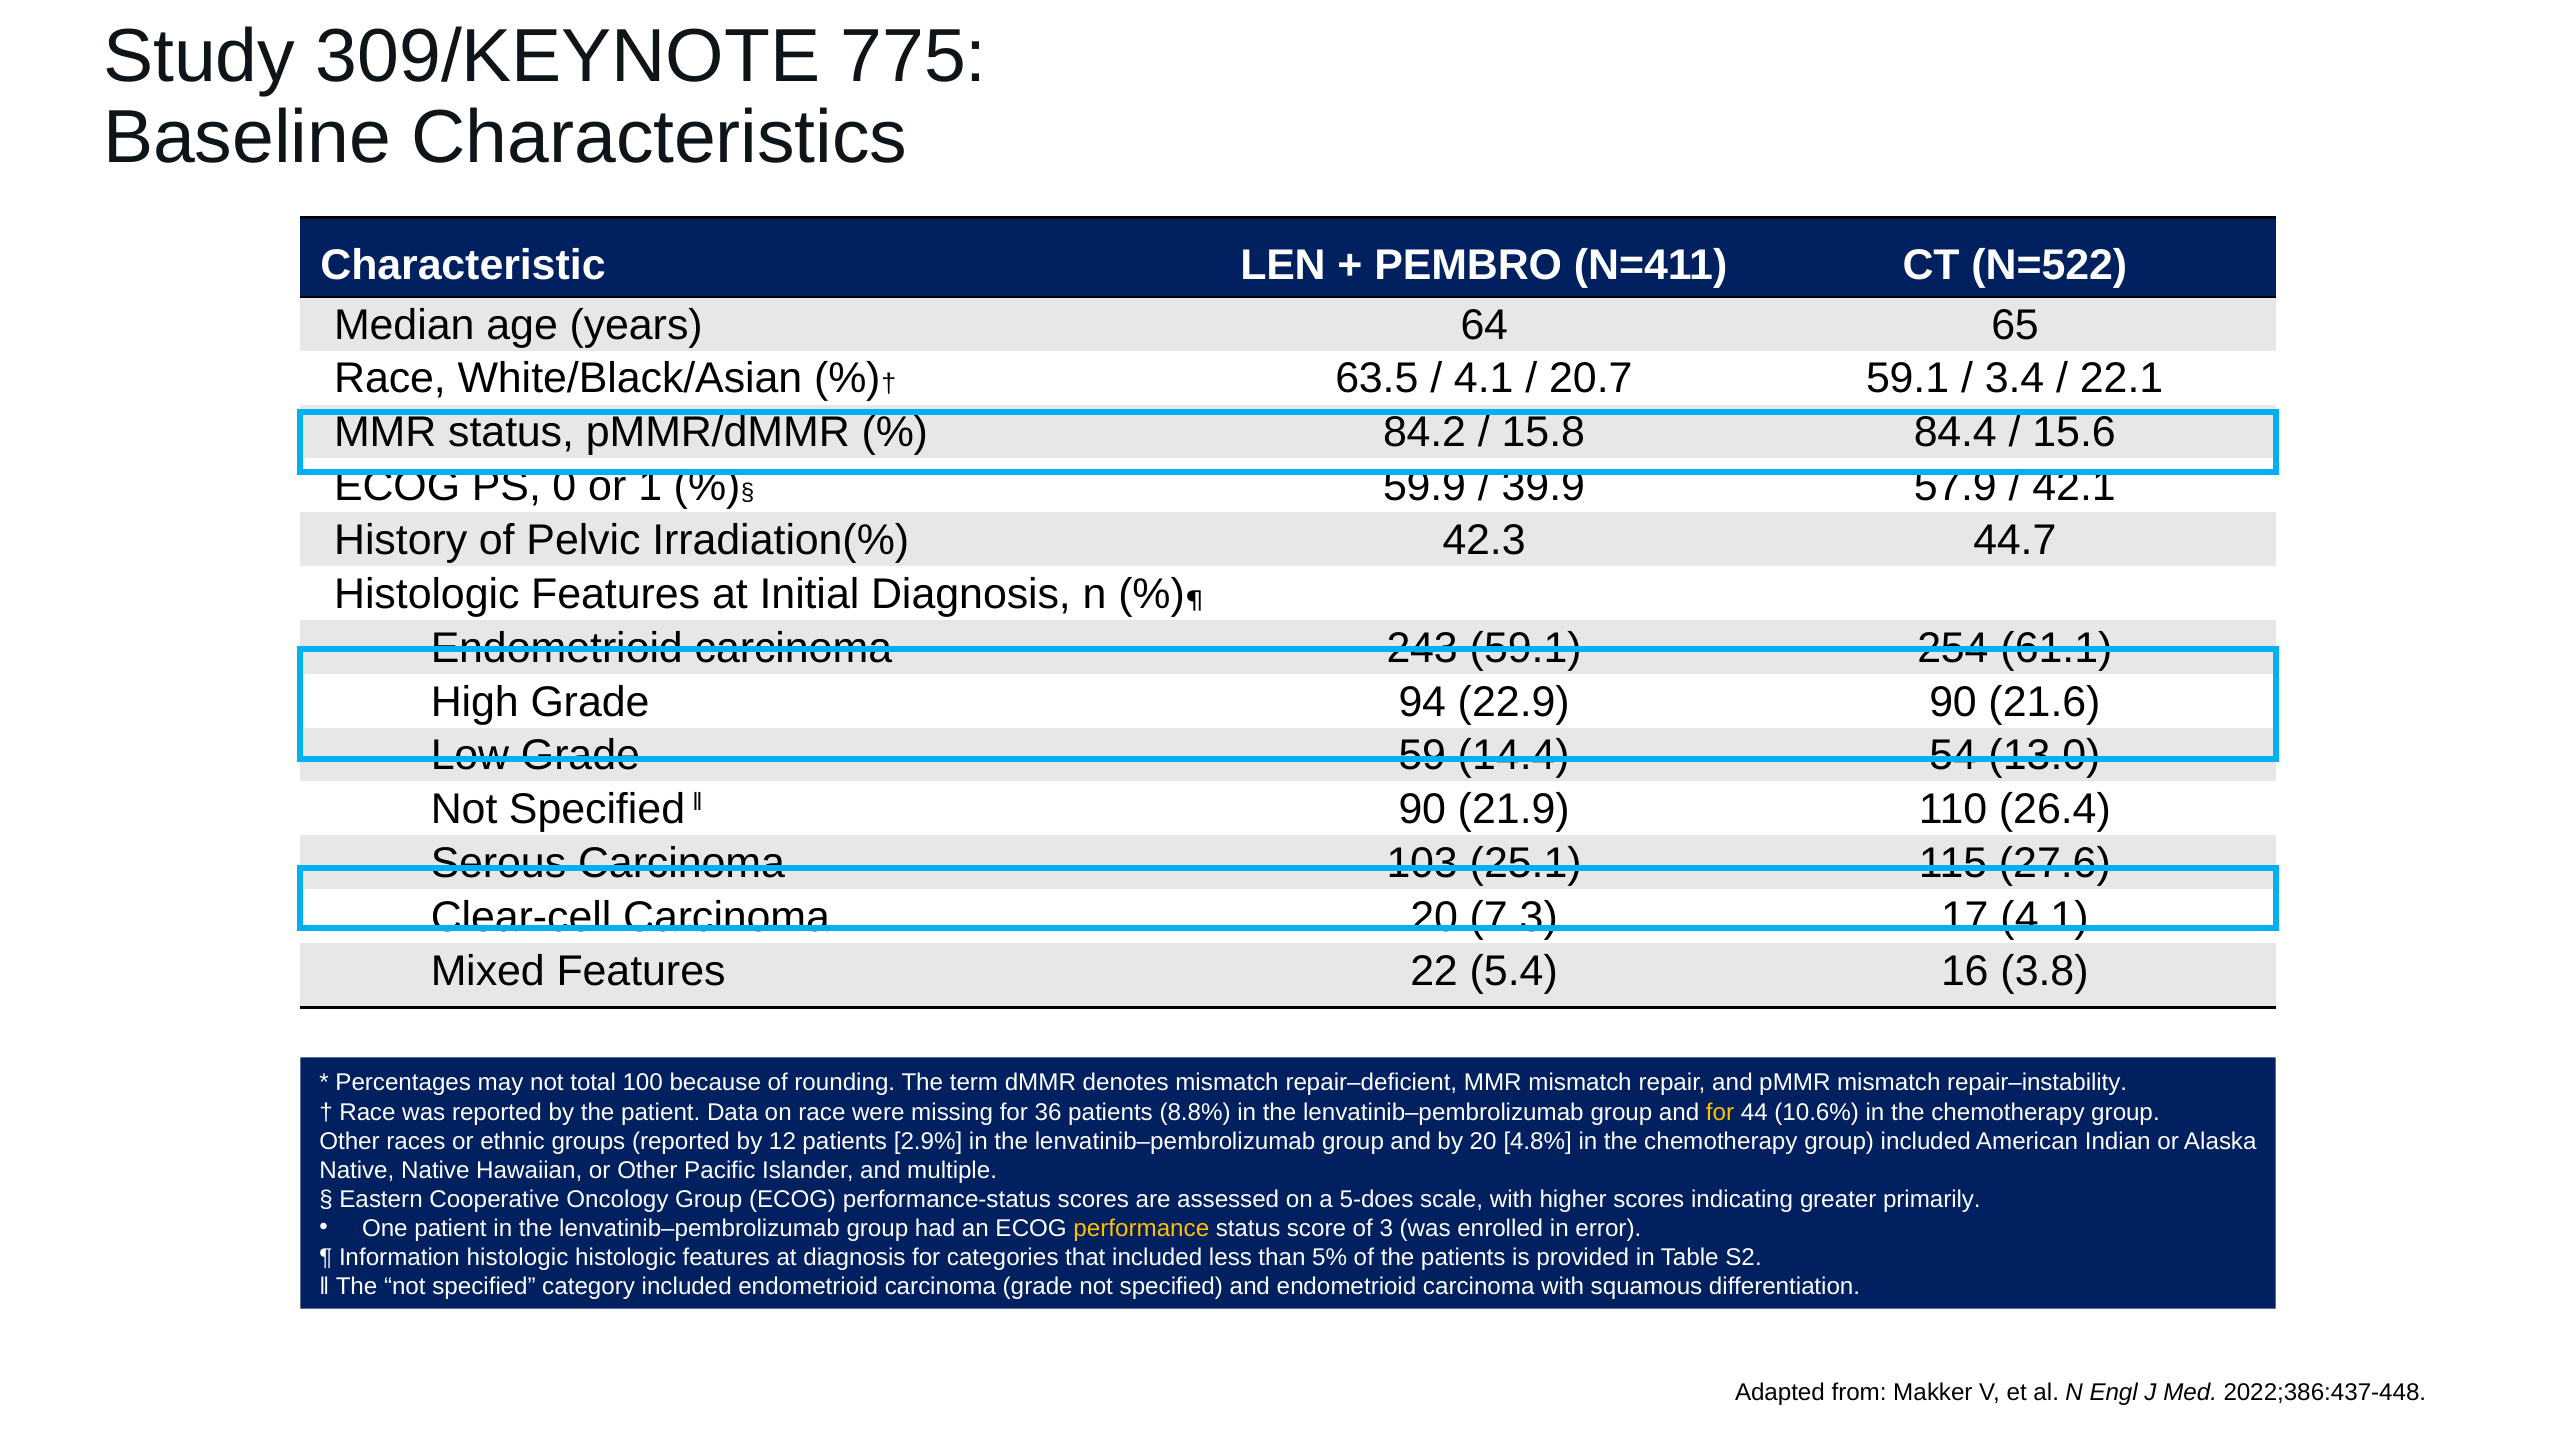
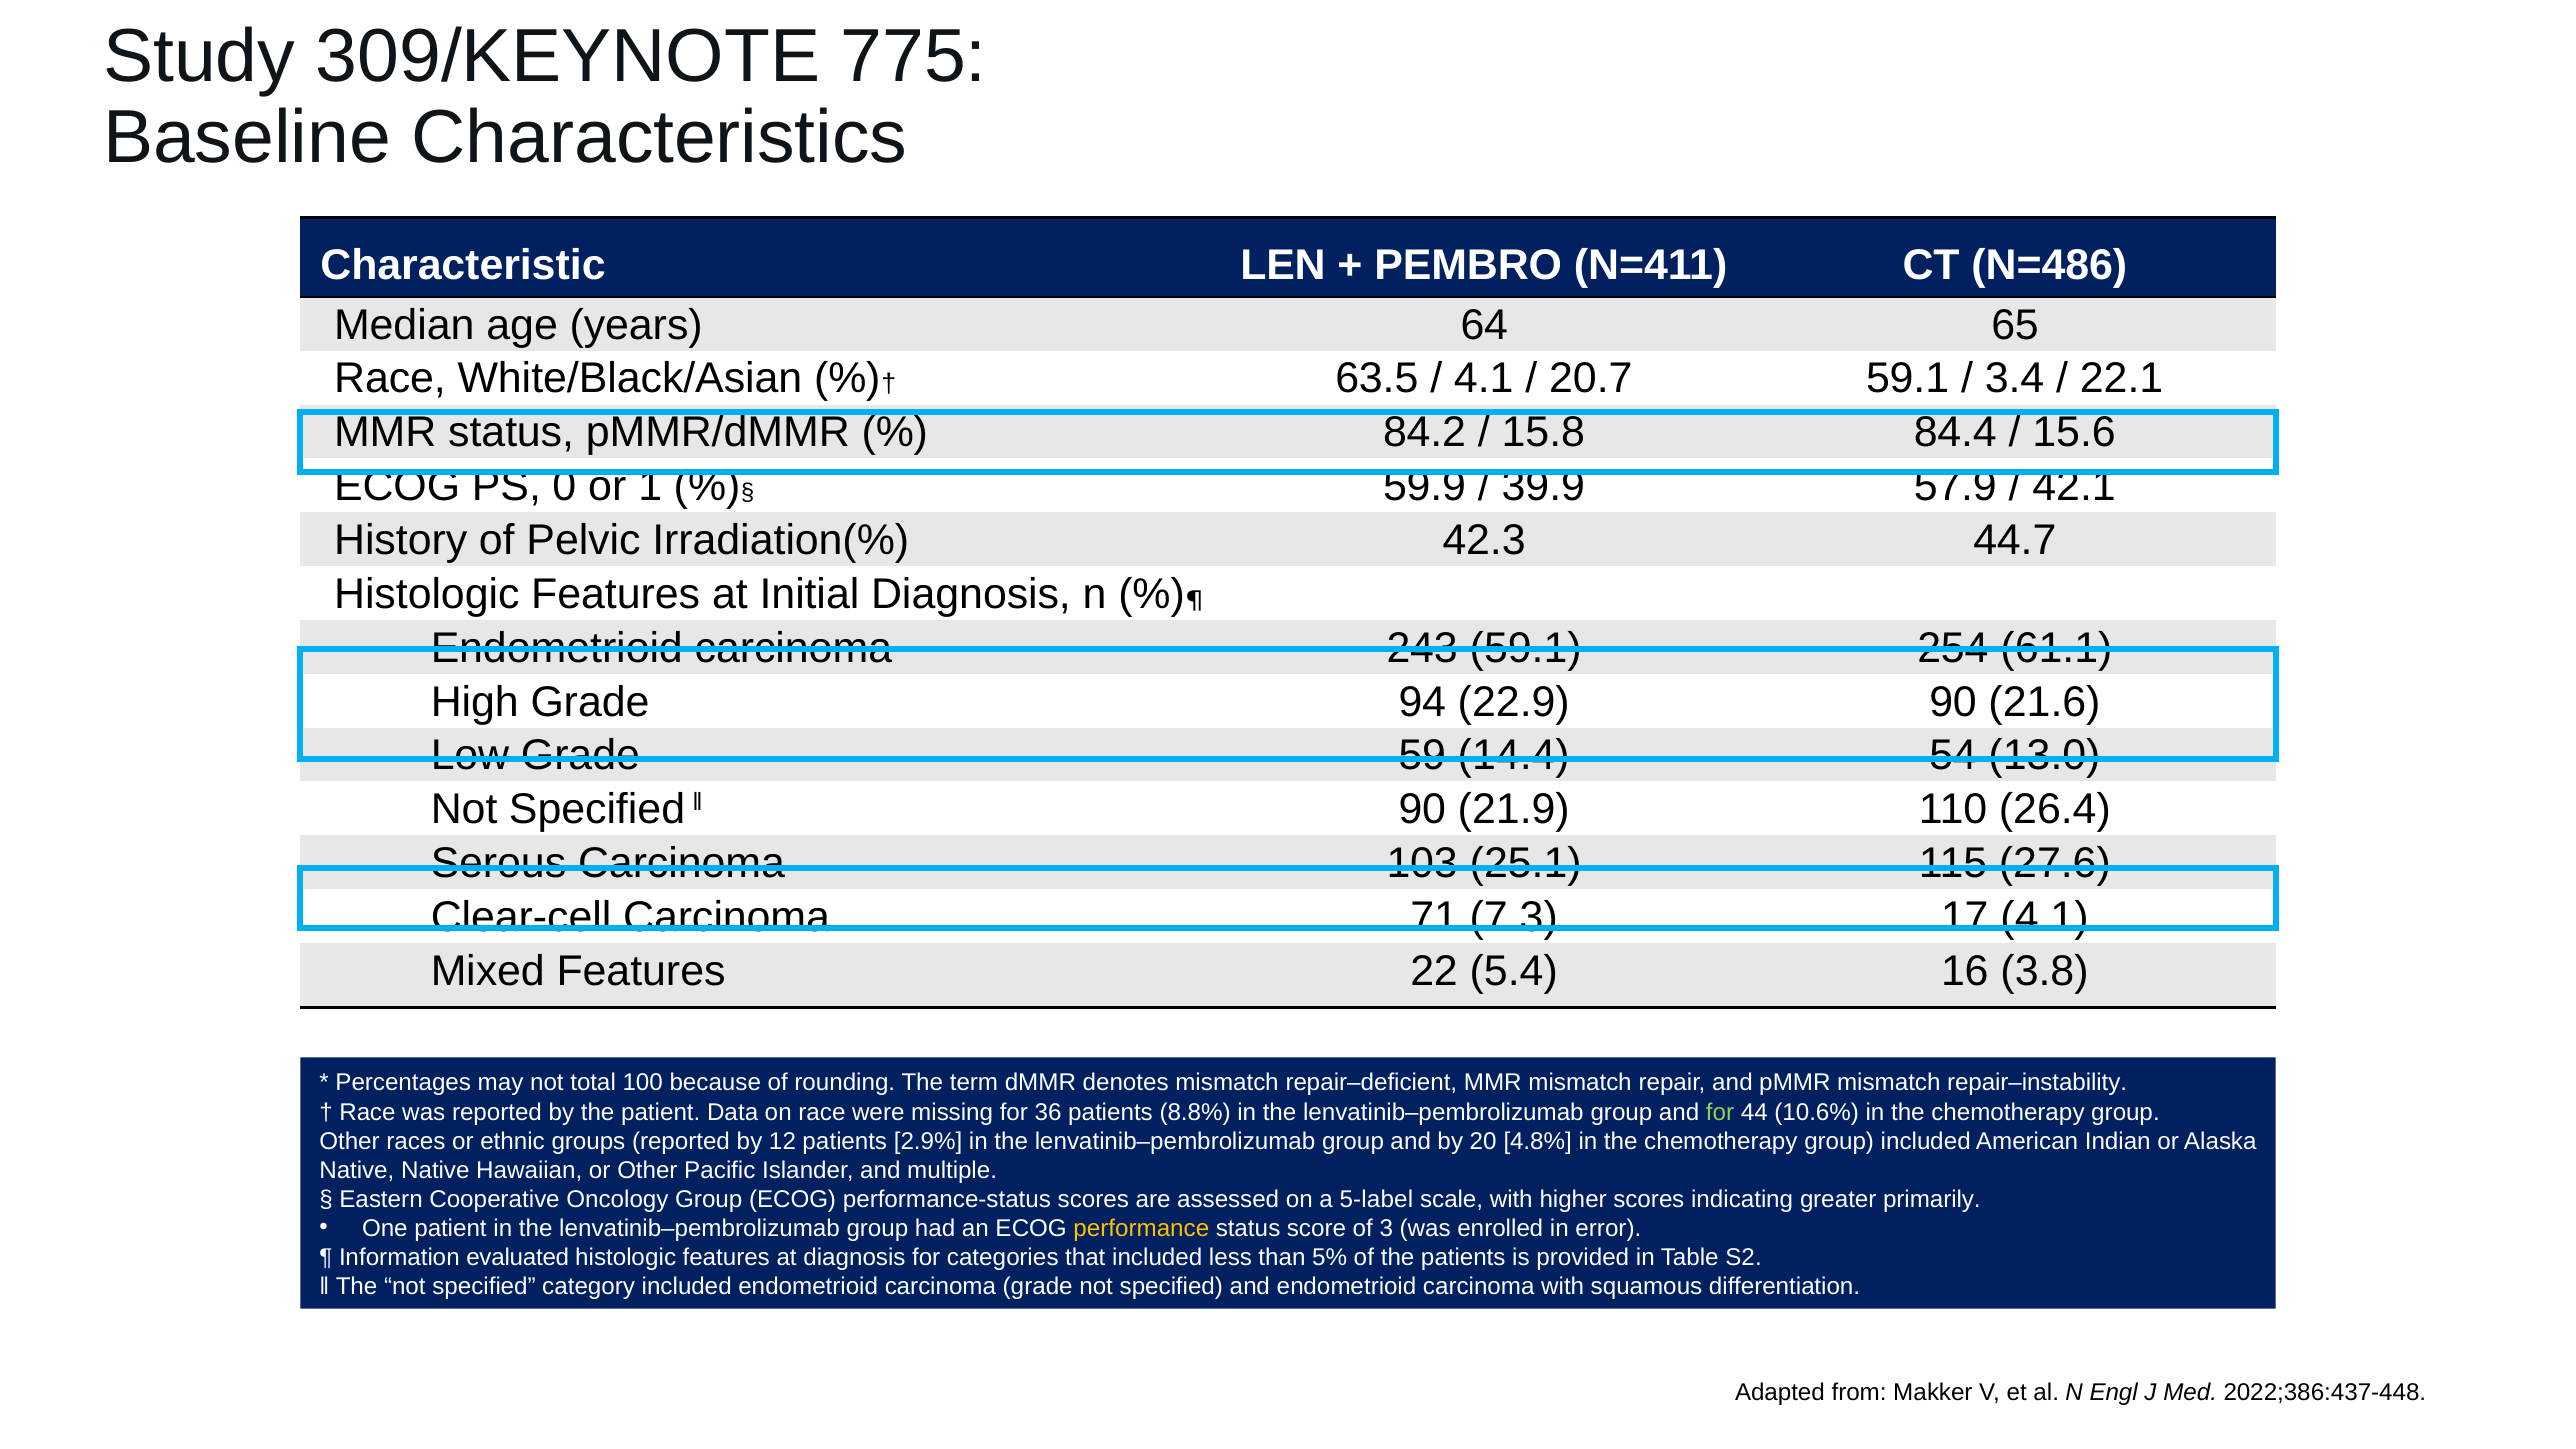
N=522: N=522 -> N=486
Carcinoma 20: 20 -> 71
for at (1720, 1112) colour: yellow -> light green
5-does: 5-does -> 5-label
Information histologic: histologic -> evaluated
